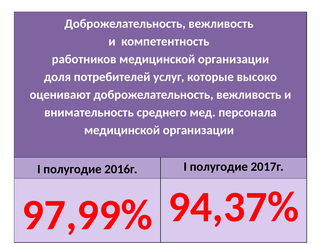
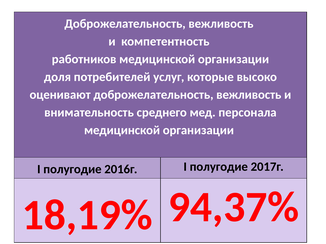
97,99%: 97,99% -> 18,19%
